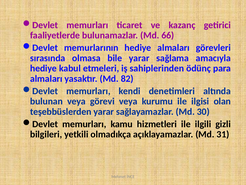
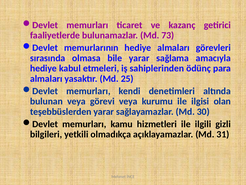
66: 66 -> 73
82: 82 -> 25
